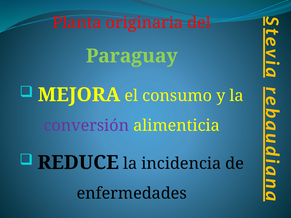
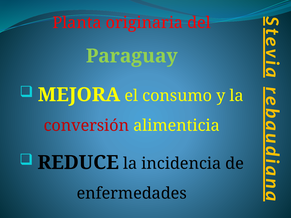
conversión colour: purple -> red
